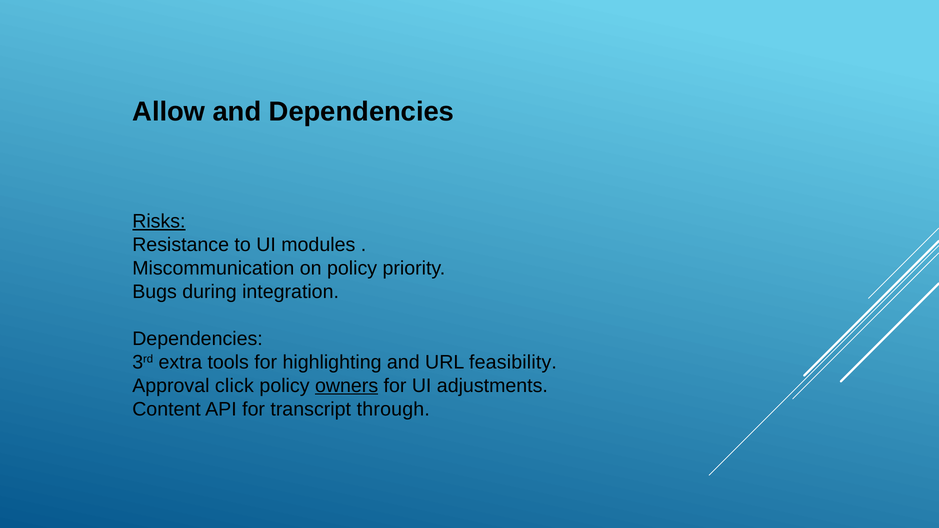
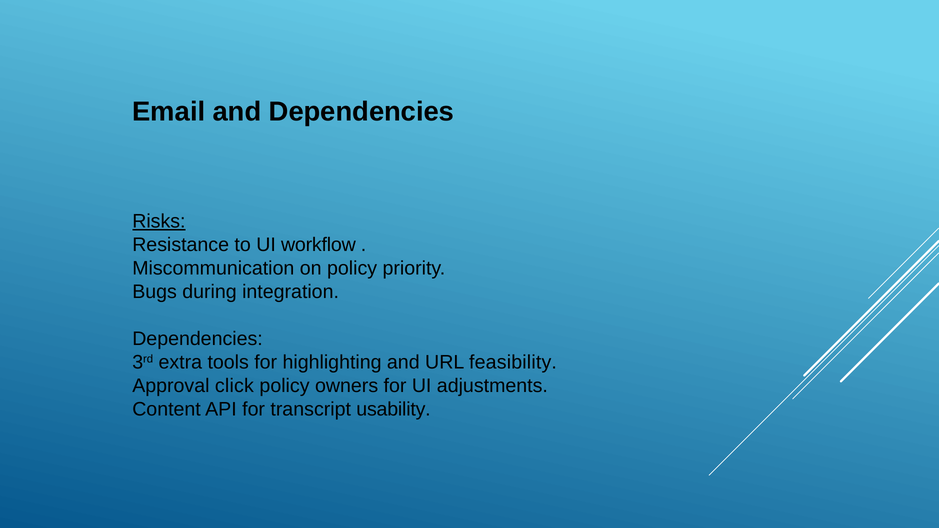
Allow: Allow -> Email
modules: modules -> workflow
owners underline: present -> none
through: through -> usability
